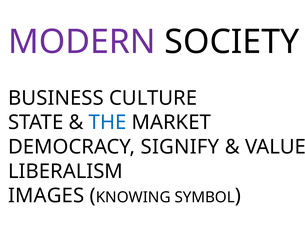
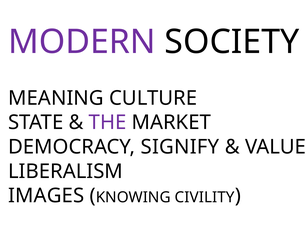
BUSINESS: BUSINESS -> MEANING
THE colour: blue -> purple
SYMBOL: SYMBOL -> CIVILITY
